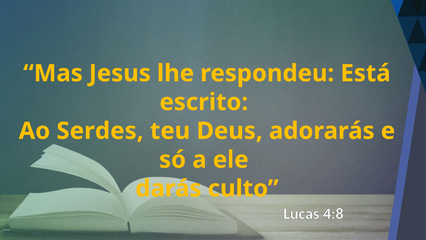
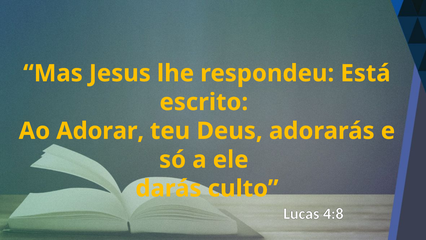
Serdes: Serdes -> Adorar
